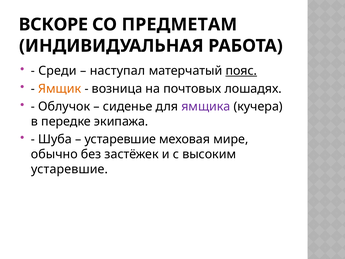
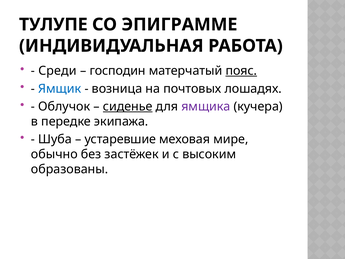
ВСКОРЕ: ВСКОРЕ -> ТУЛУПЕ
ПРЕДМЕТАМ: ПРЕДМЕТАМ -> ЭПИГРАММЕ
наступал: наступал -> господин
Ямщик colour: orange -> blue
сиденье underline: none -> present
устаревшие at (70, 169): устаревшие -> образованы
